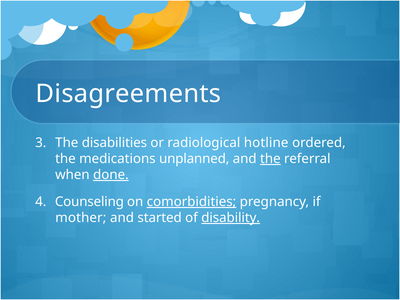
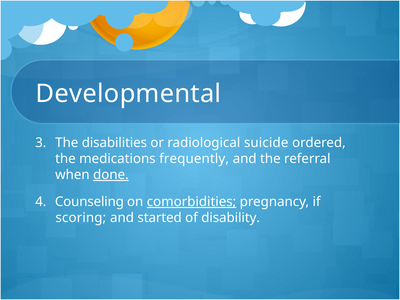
Disagreements: Disagreements -> Developmental
hotline: hotline -> suicide
unplanned: unplanned -> frequently
the at (270, 159) underline: present -> none
mother: mother -> scoring
disability underline: present -> none
